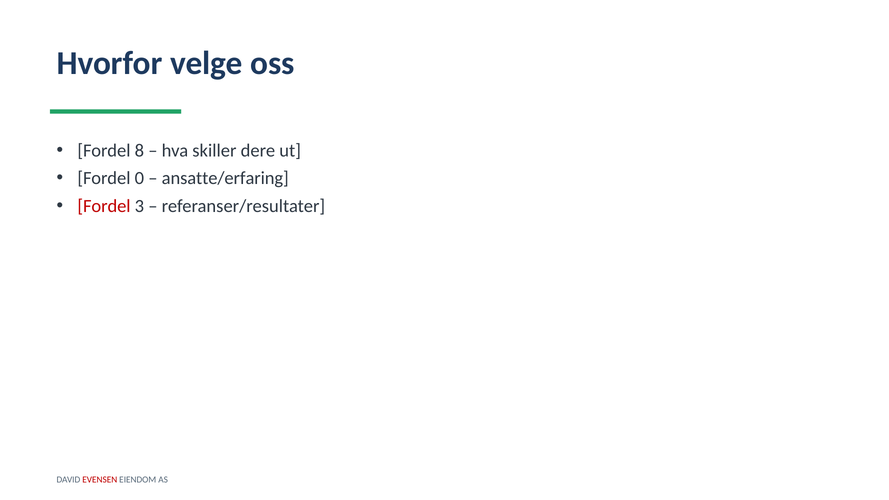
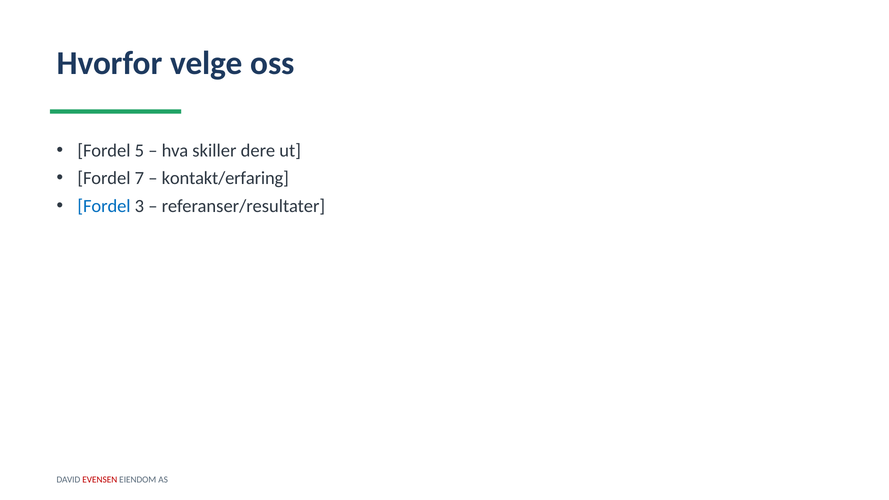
8: 8 -> 5
0: 0 -> 7
ansatte/erfaring: ansatte/erfaring -> kontakt/erfaring
Fordel at (104, 206) colour: red -> blue
